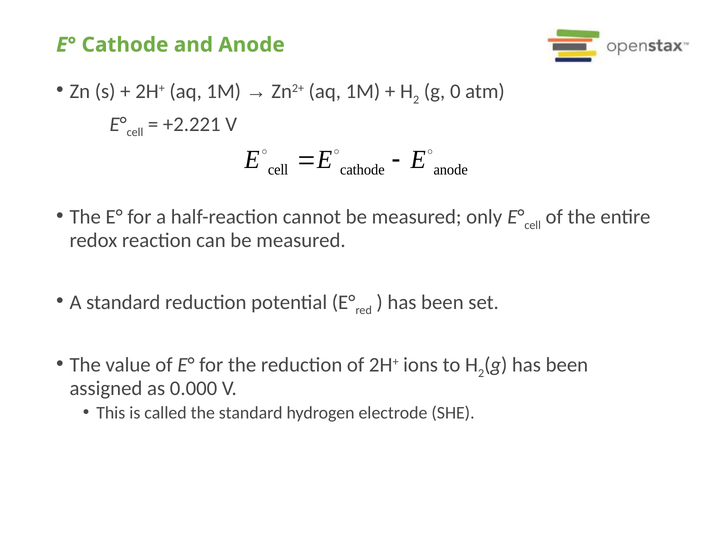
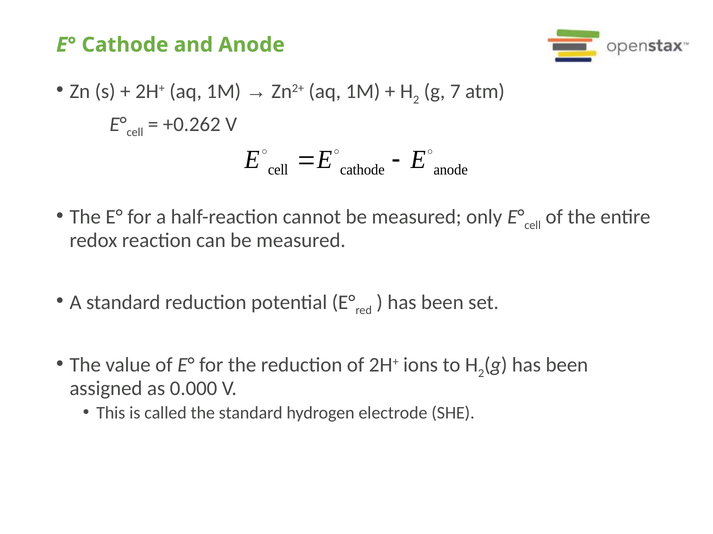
0: 0 -> 7
+2.221: +2.221 -> +0.262
